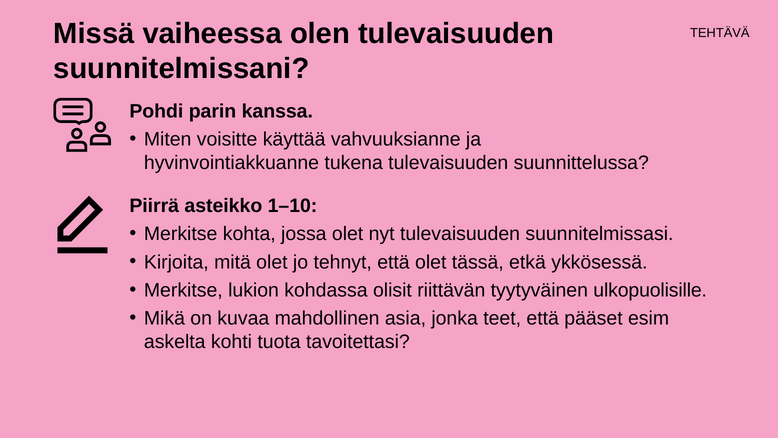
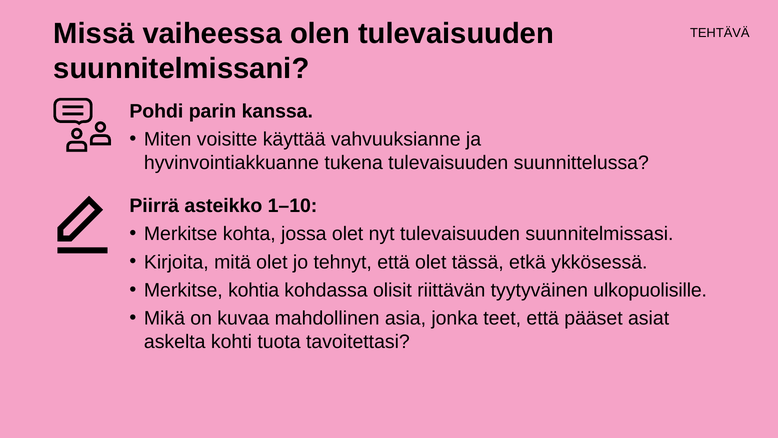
lukion: lukion -> kohtia
esim: esim -> asiat
